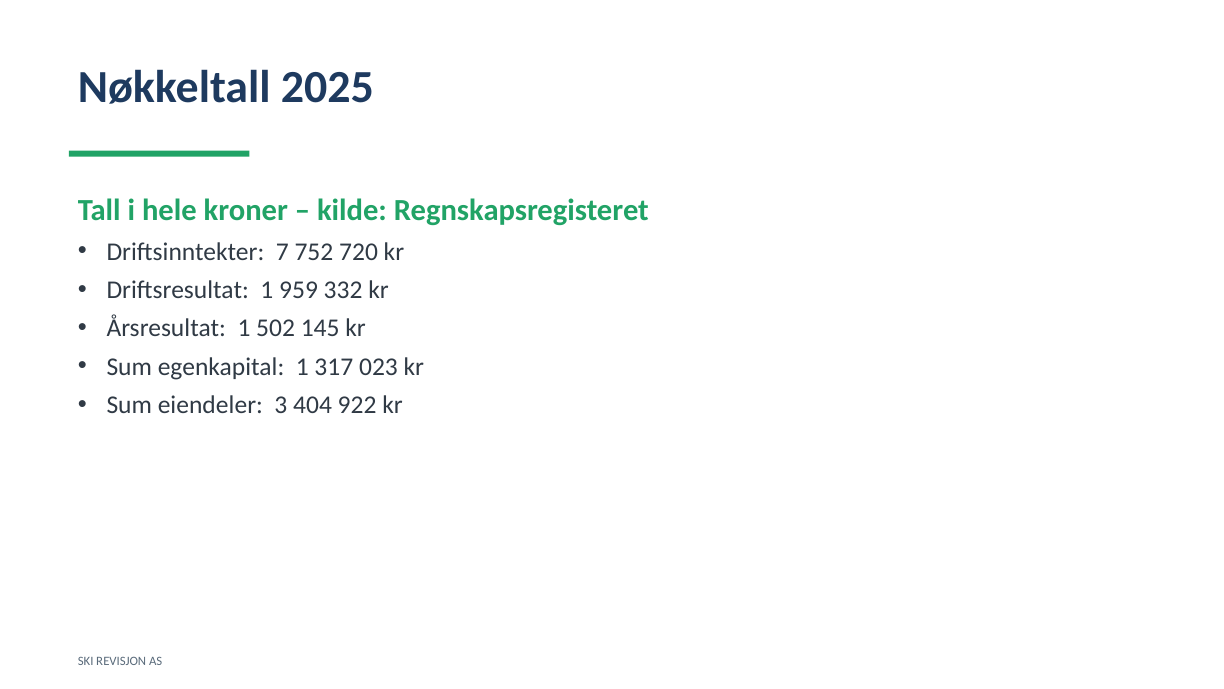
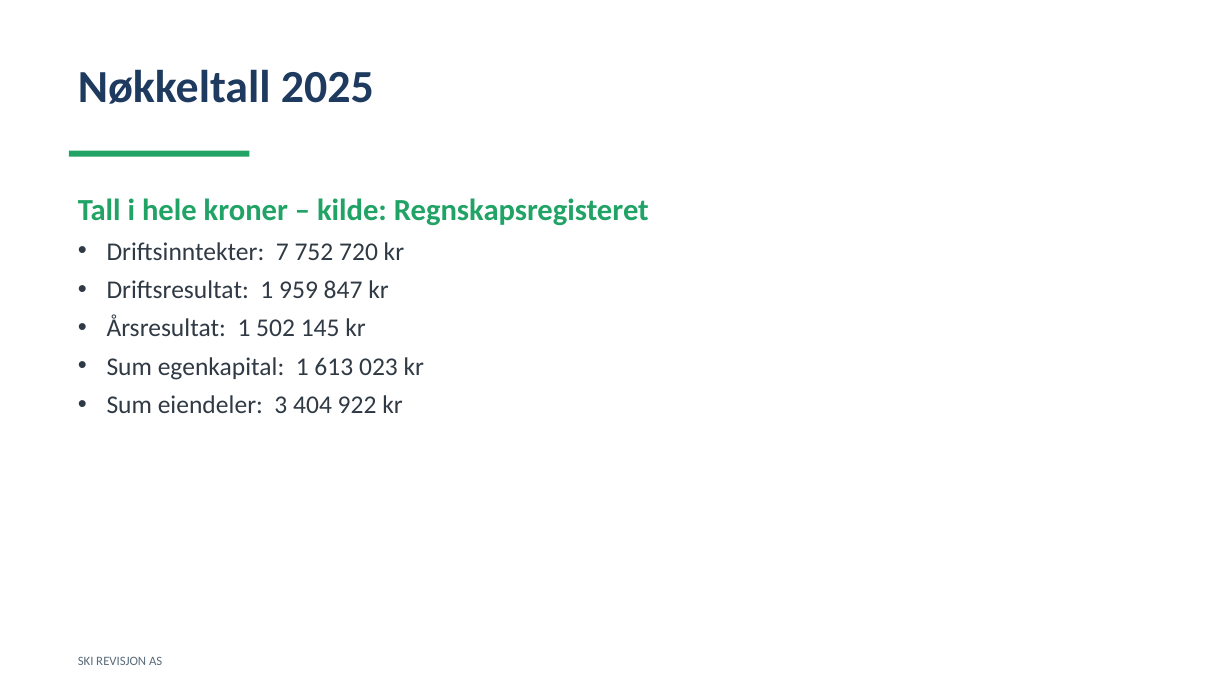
332: 332 -> 847
317: 317 -> 613
